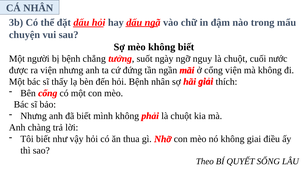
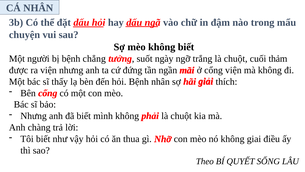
nguy: nguy -> trắng
nước: nước -> thảm
